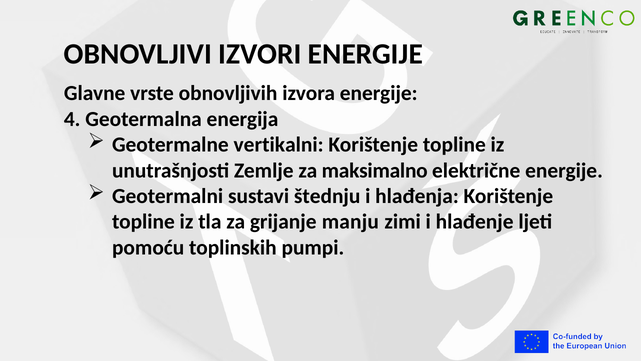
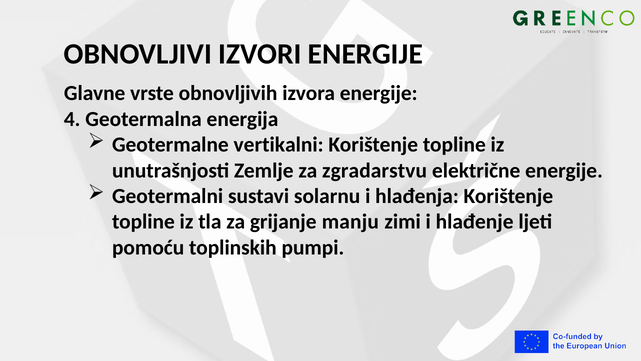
maksimalno: maksimalno -> zgradarstvu
štednju: štednju -> solarnu
